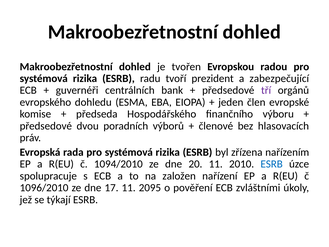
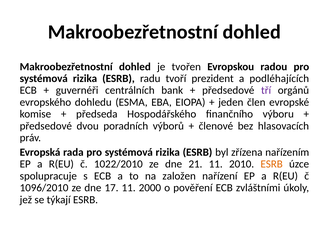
zabezpečující: zabezpečující -> podléhajících
1094/2010: 1094/2010 -> 1022/2010
20: 20 -> 21
ESRB at (272, 164) colour: blue -> orange
2095: 2095 -> 2000
